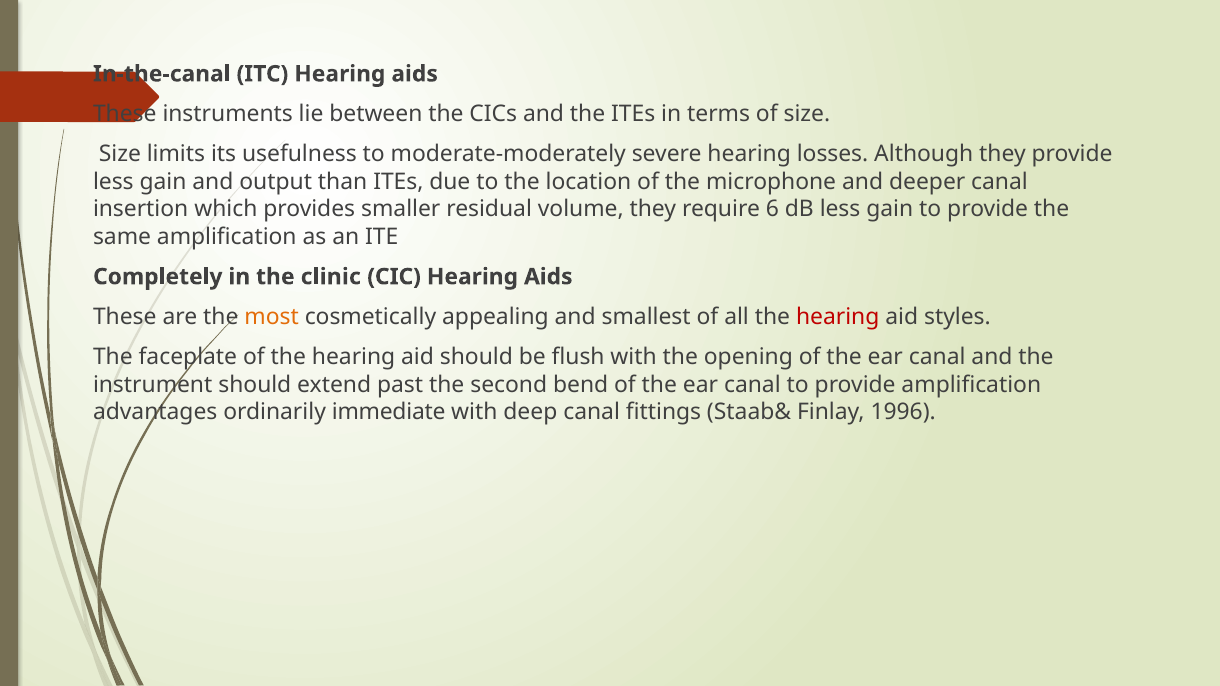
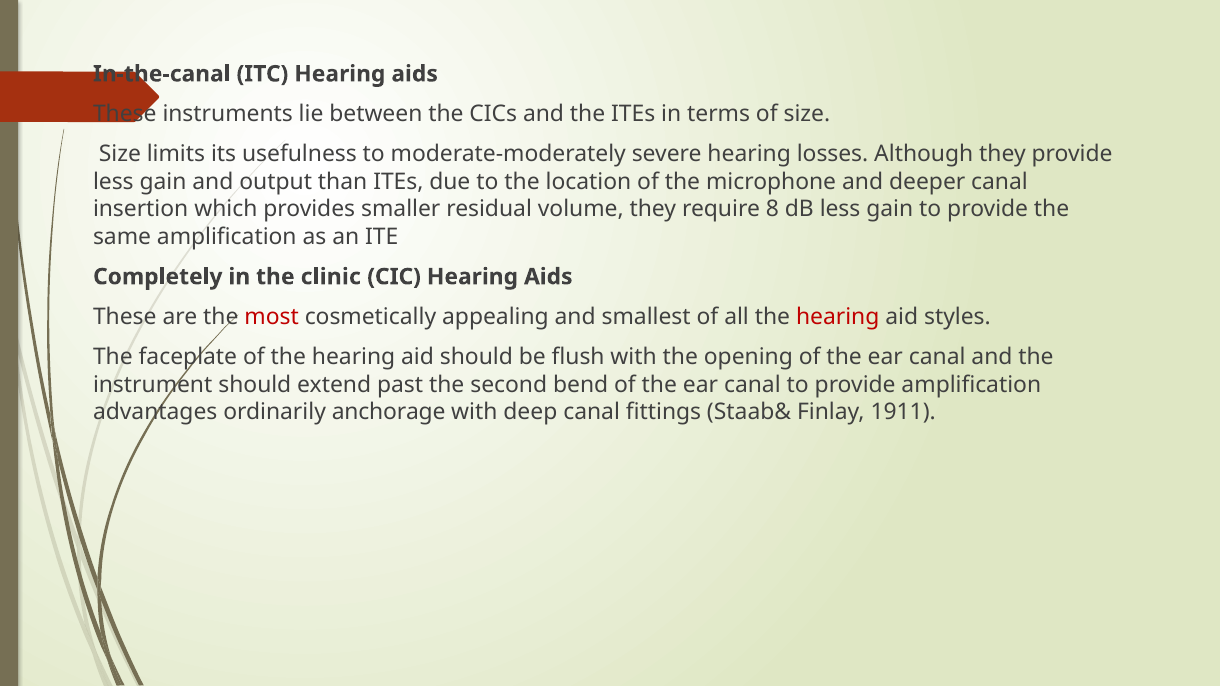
6: 6 -> 8
most colour: orange -> red
immediate: immediate -> anchorage
1996: 1996 -> 1911
